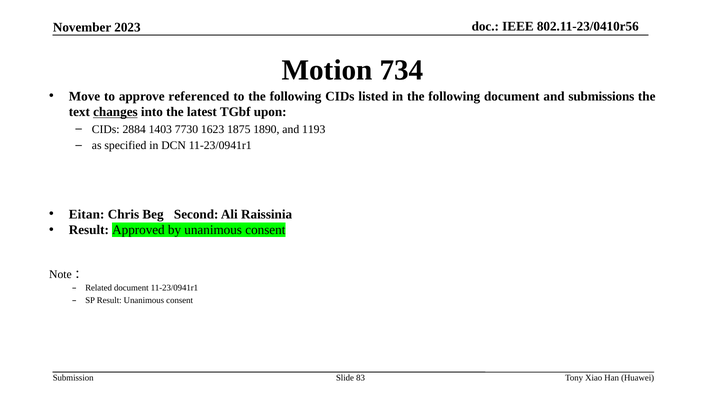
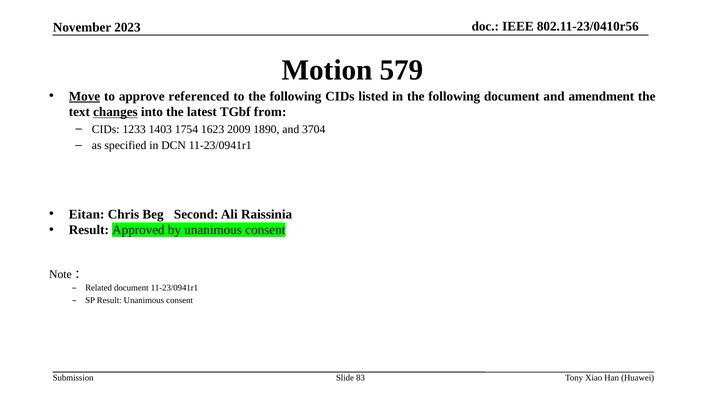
734: 734 -> 579
Move underline: none -> present
submissions: submissions -> amendment
upon: upon -> from
2884: 2884 -> 1233
7730: 7730 -> 1754
1875: 1875 -> 2009
1193: 1193 -> 3704
